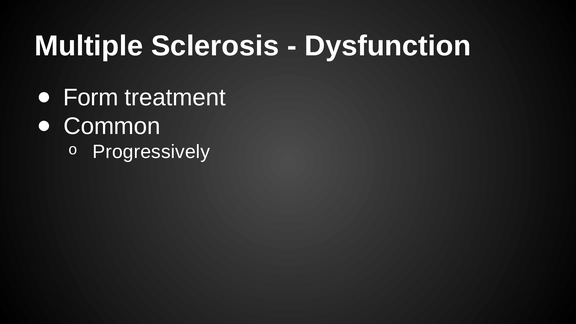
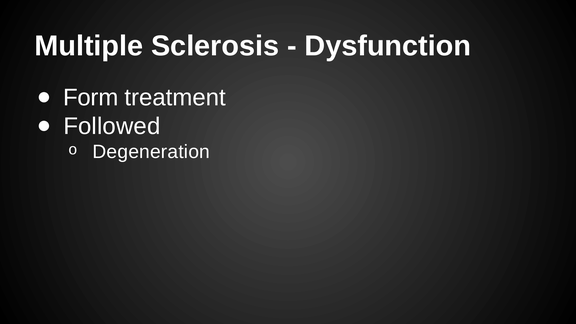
Common: Common -> Followed
Progressively: Progressively -> Degeneration
